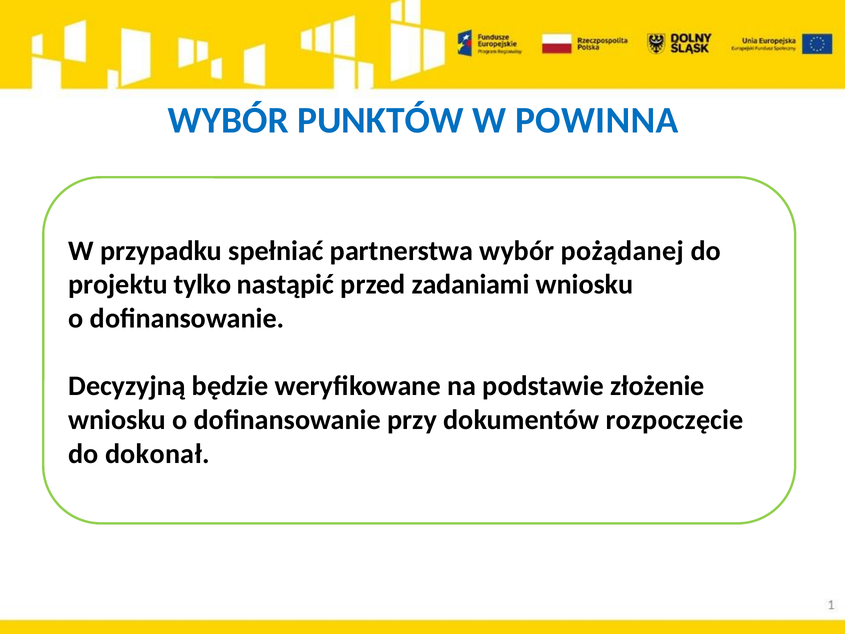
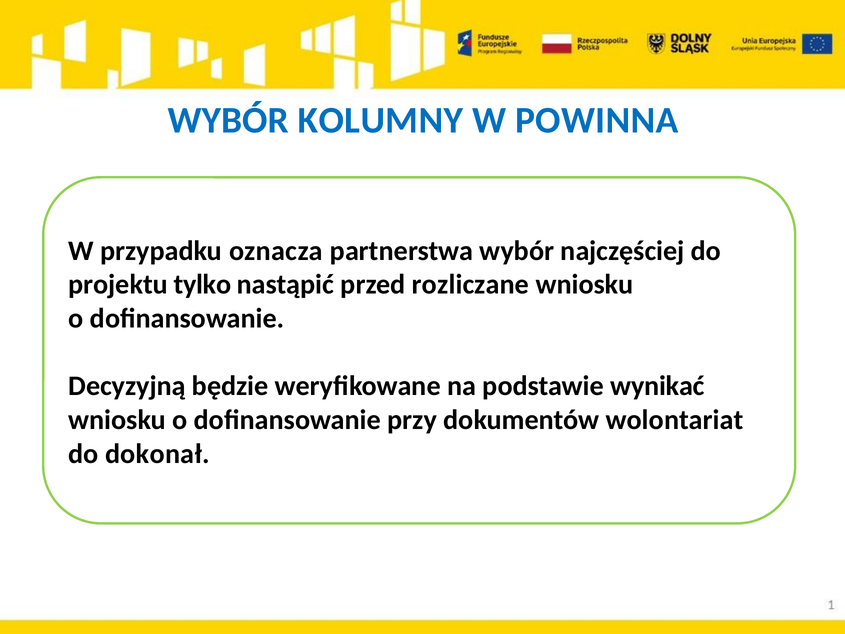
PUNKTÓW: PUNKTÓW -> KOLUMNY
spełniać: spełniać -> oznacza
pożądanej: pożądanej -> najczęściej
zadaniami: zadaniami -> rozliczane
złożenie: złożenie -> wynikać
rozpoczęcie: rozpoczęcie -> wolontariat
